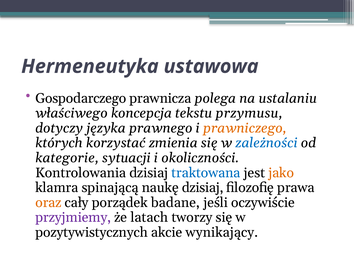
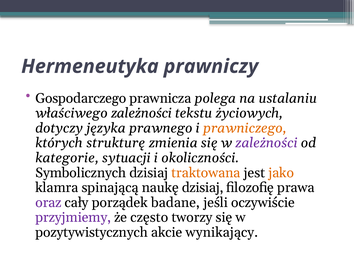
ustawowa: ustawowa -> prawniczy
właściwego koncepcja: koncepcja -> zależności
przymusu: przymusu -> życiowych
korzystać: korzystać -> strukturę
zależności at (267, 143) colour: blue -> purple
Kontrolowania: Kontrolowania -> Symbolicznych
traktowana colour: blue -> orange
oraz colour: orange -> purple
latach: latach -> często
